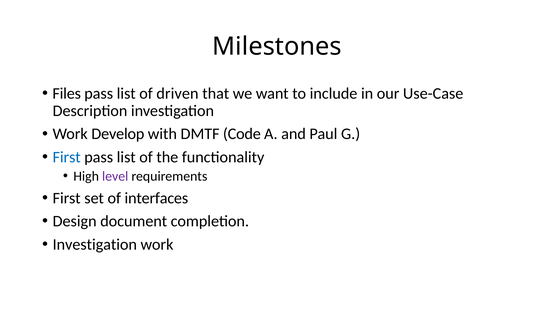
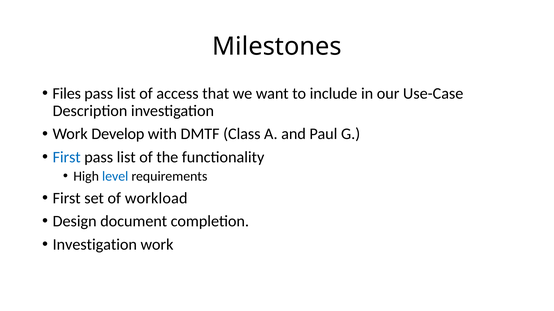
driven: driven -> access
Code: Code -> Class
level colour: purple -> blue
interfaces: interfaces -> workload
